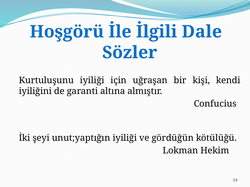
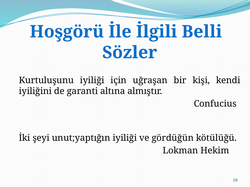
Dale: Dale -> Belli
